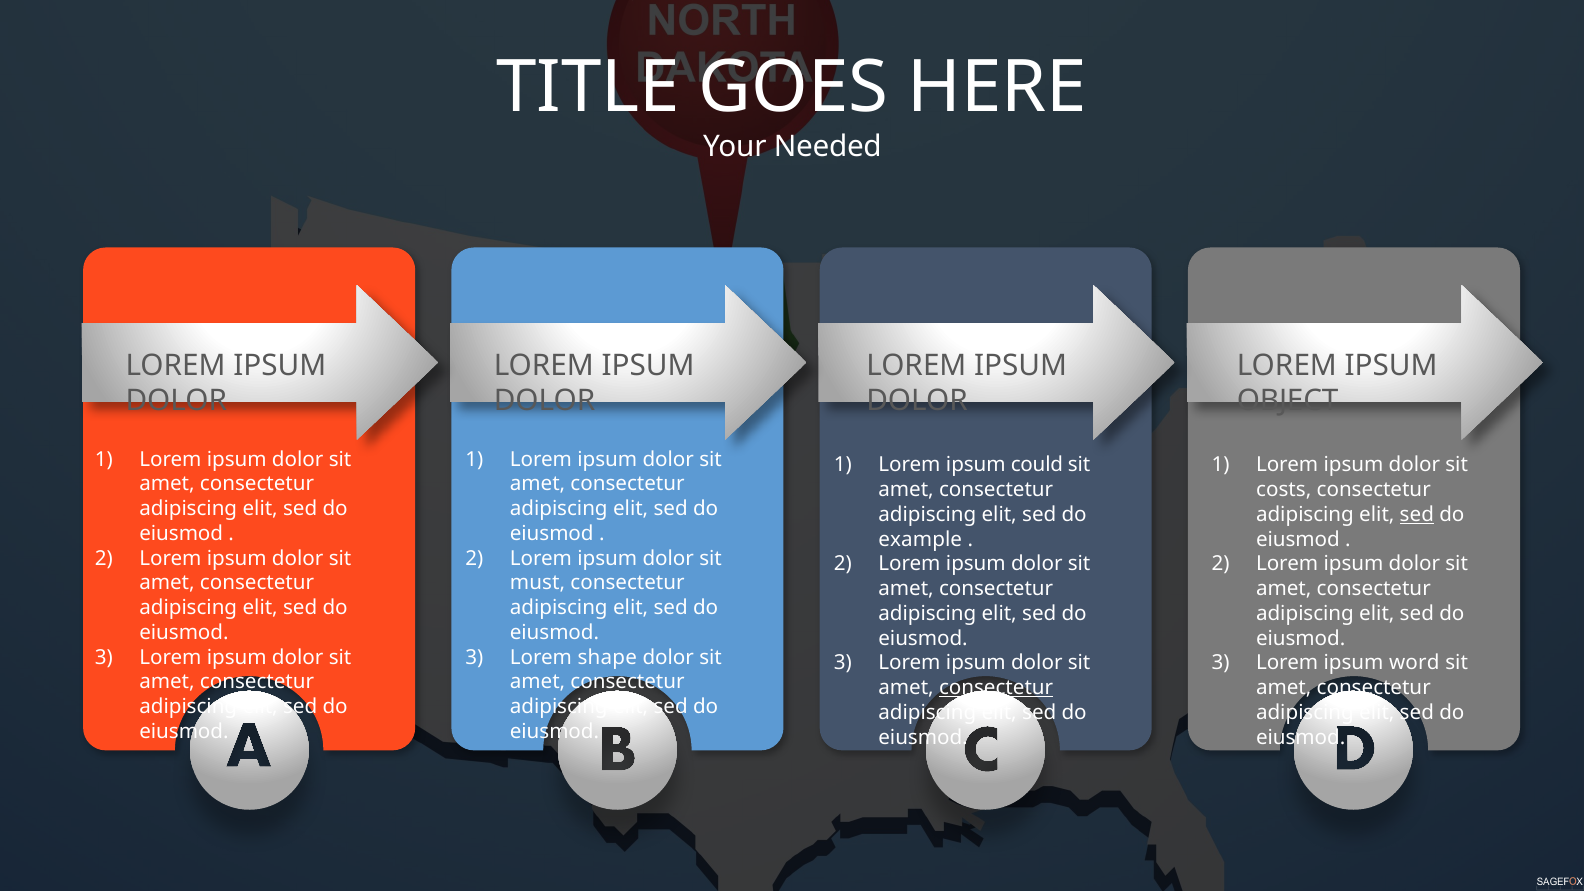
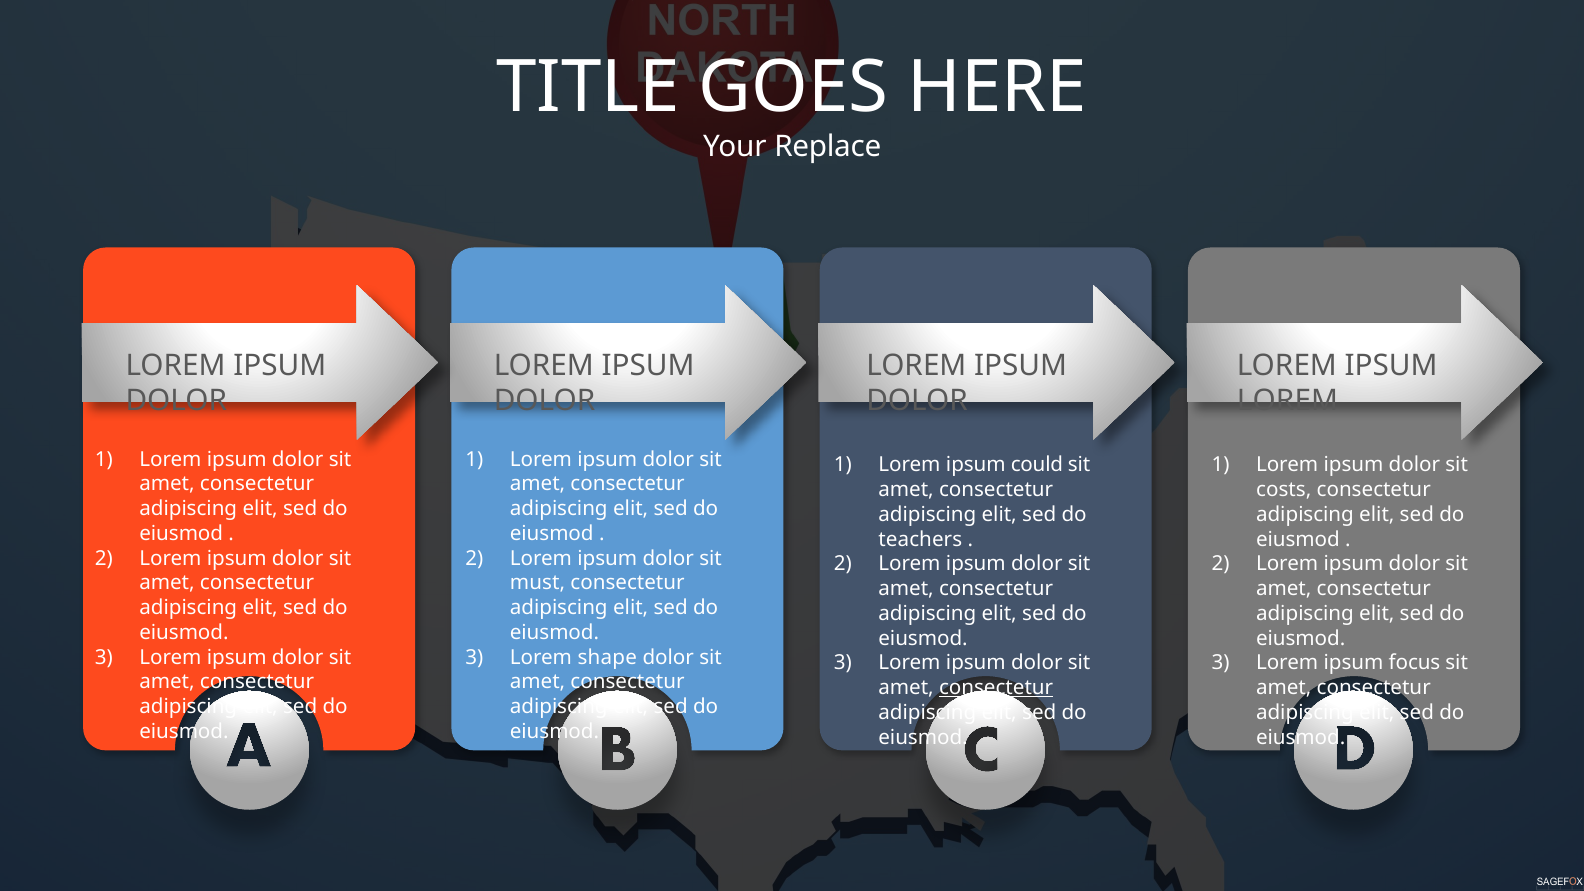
Needed: Needed -> Replace
OBJECT at (1288, 401): OBJECT -> LOREM
sed at (1417, 515) underline: present -> none
example: example -> teachers
word: word -> focus
